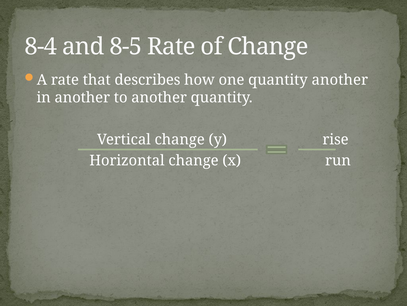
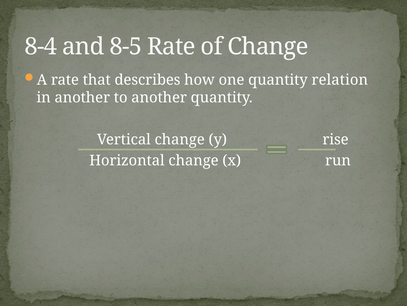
quantity another: another -> relation
